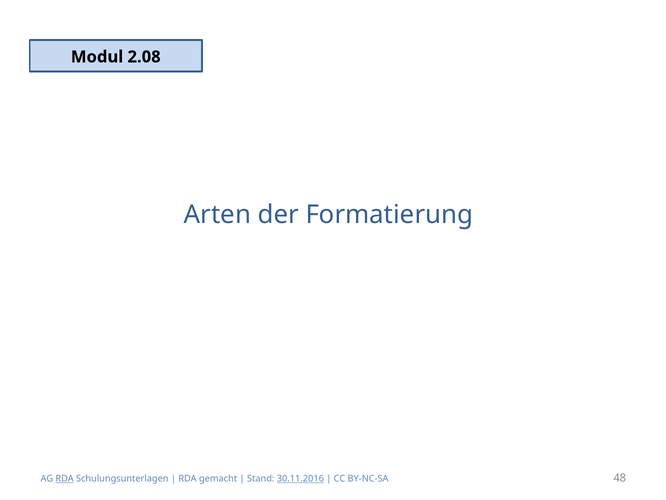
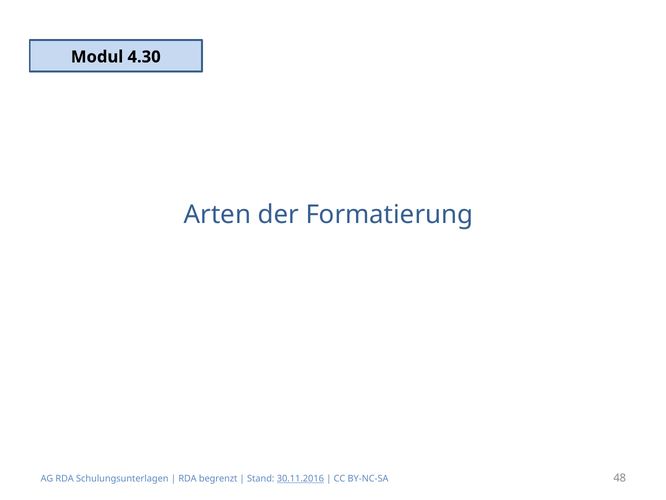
2.08: 2.08 -> 4.30
RDA at (65, 478) underline: present -> none
gemacht: gemacht -> begrenzt
